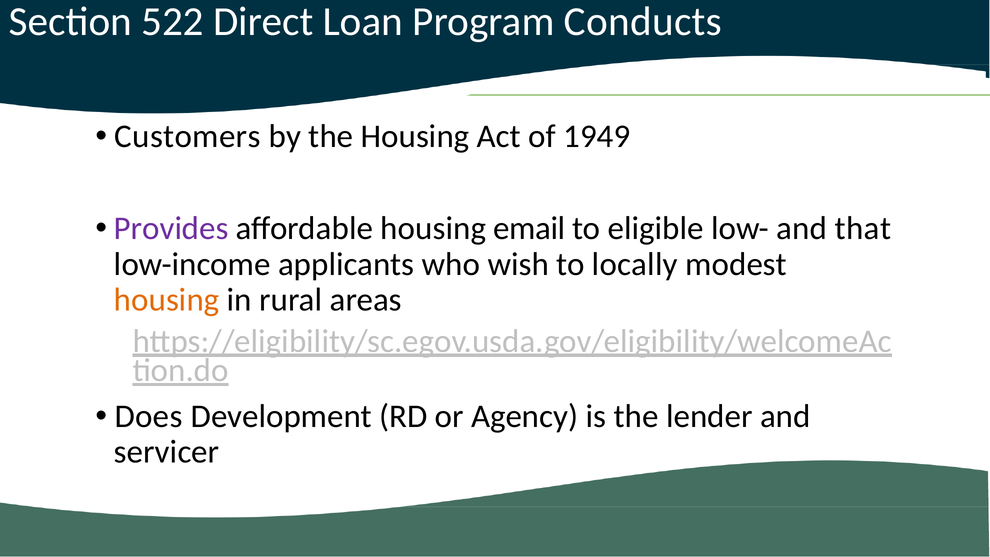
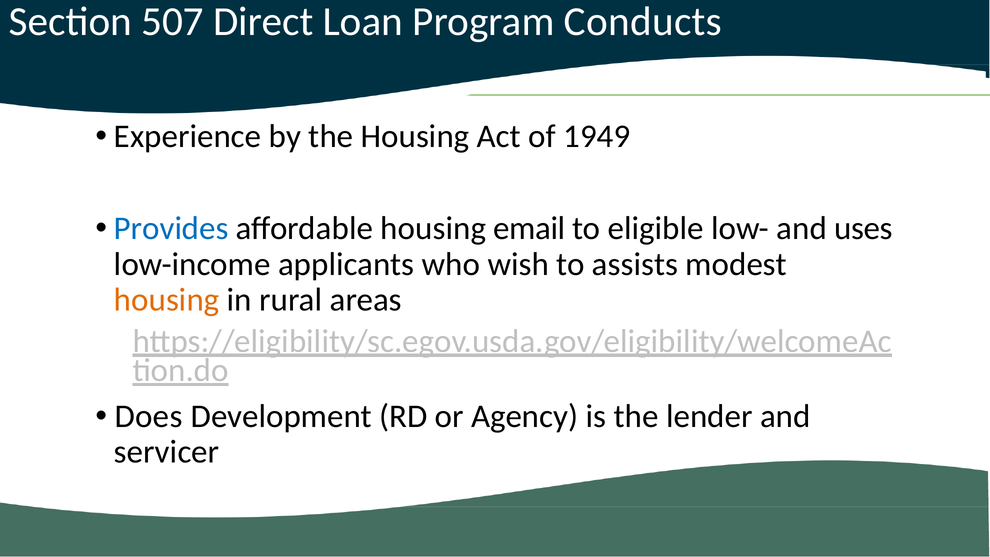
522: 522 -> 507
Customers: Customers -> Experience
Provides colour: purple -> blue
that: that -> uses
locally: locally -> assists
